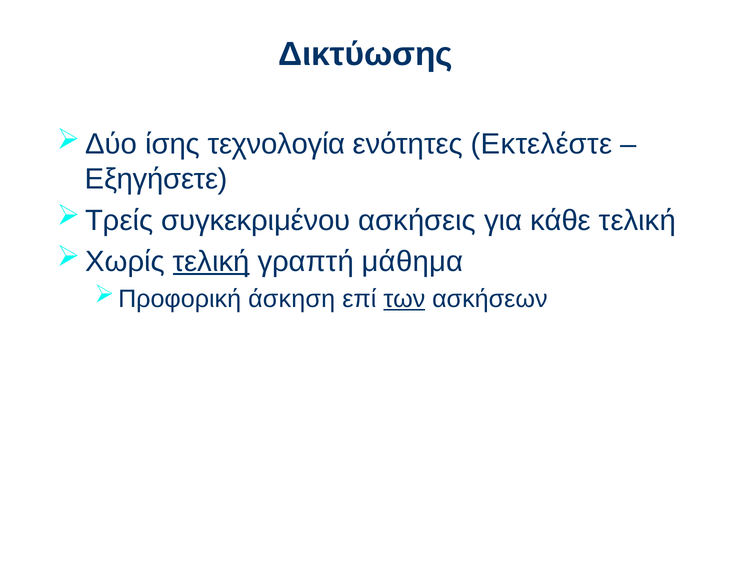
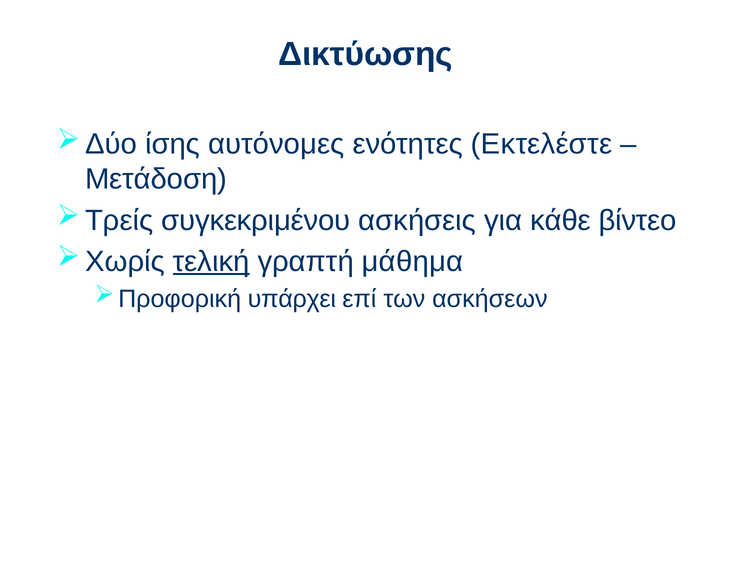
τεχνολογία: τεχνολογία -> αυτόνομες
Εξηγήσετε: Εξηγήσετε -> Μετάδοση
κάθε τελική: τελική -> βίντεο
άσκηση: άσκηση -> υπάρχει
των underline: present -> none
